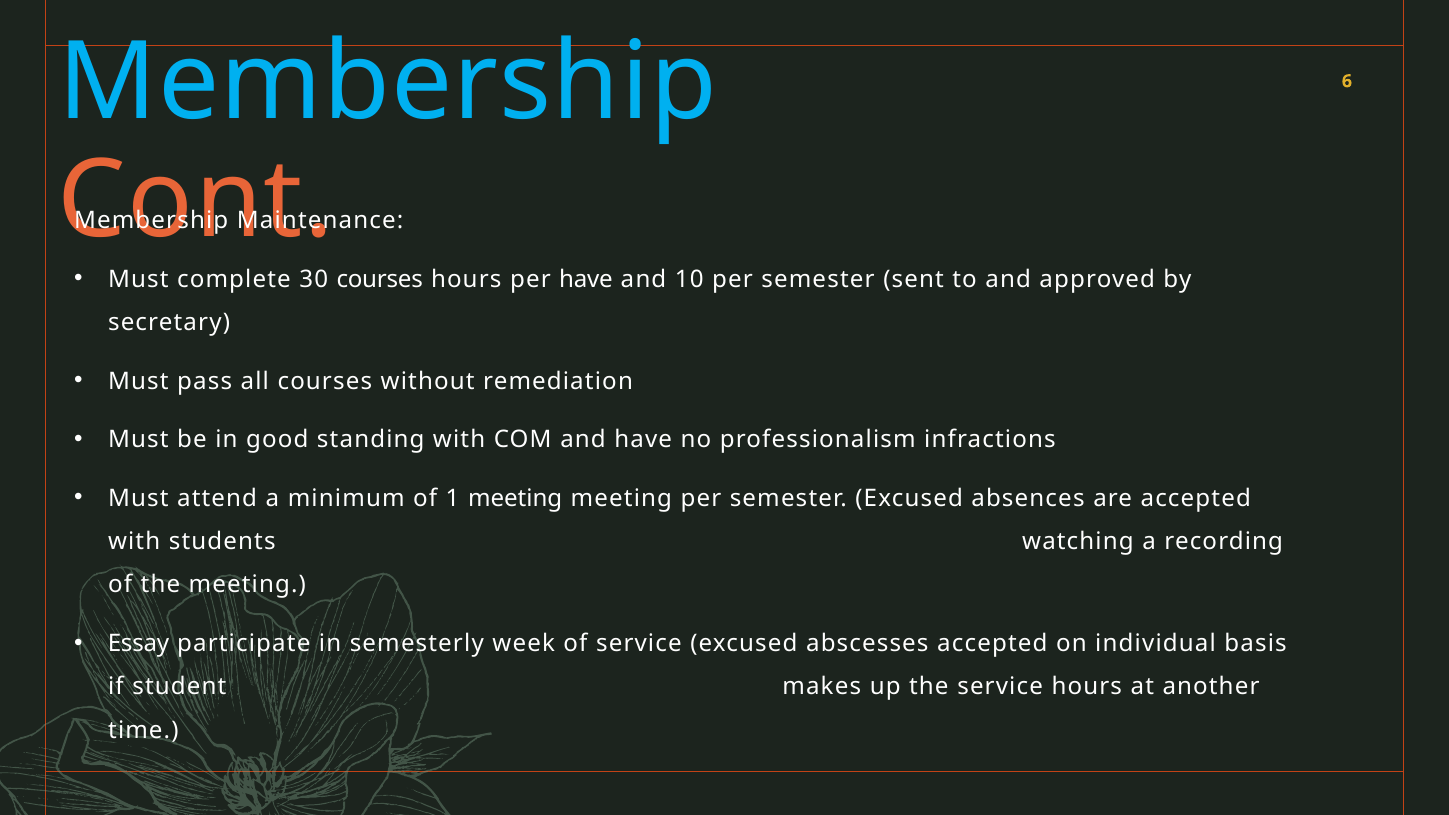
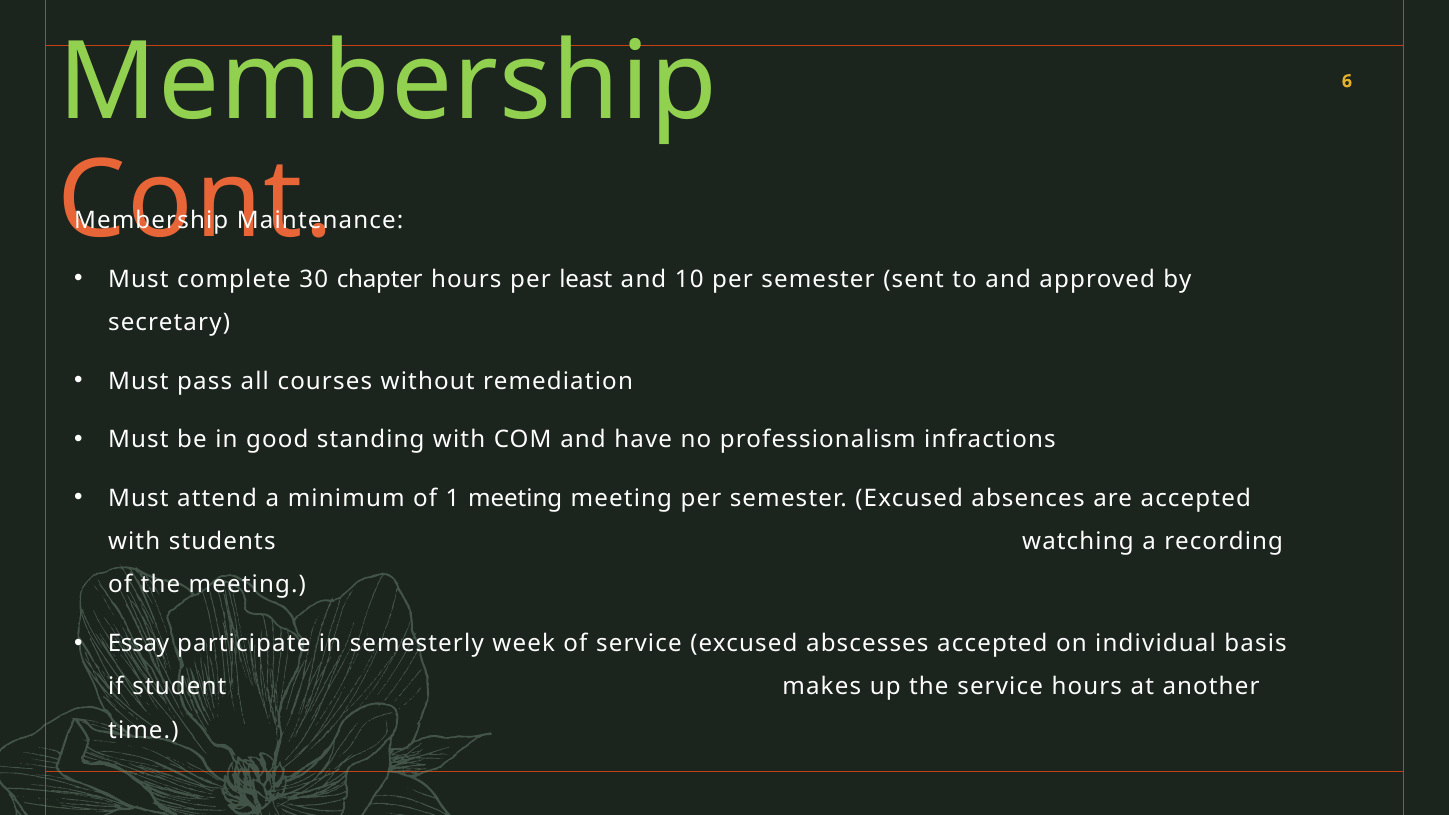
Membership at (388, 83) colour: light blue -> light green
30 courses: courses -> chapter
per have: have -> least
